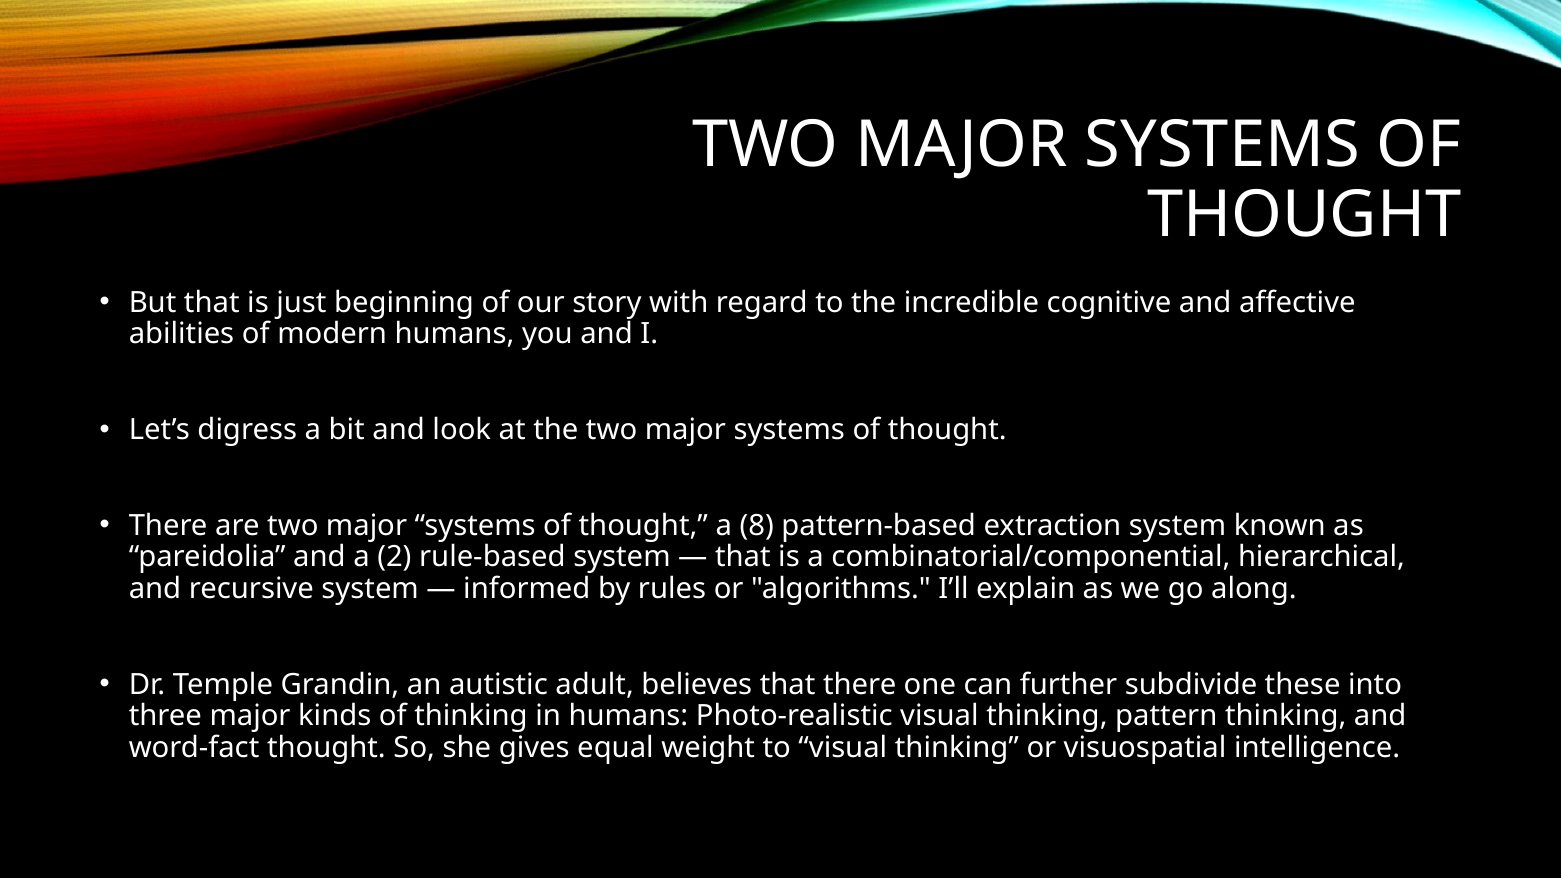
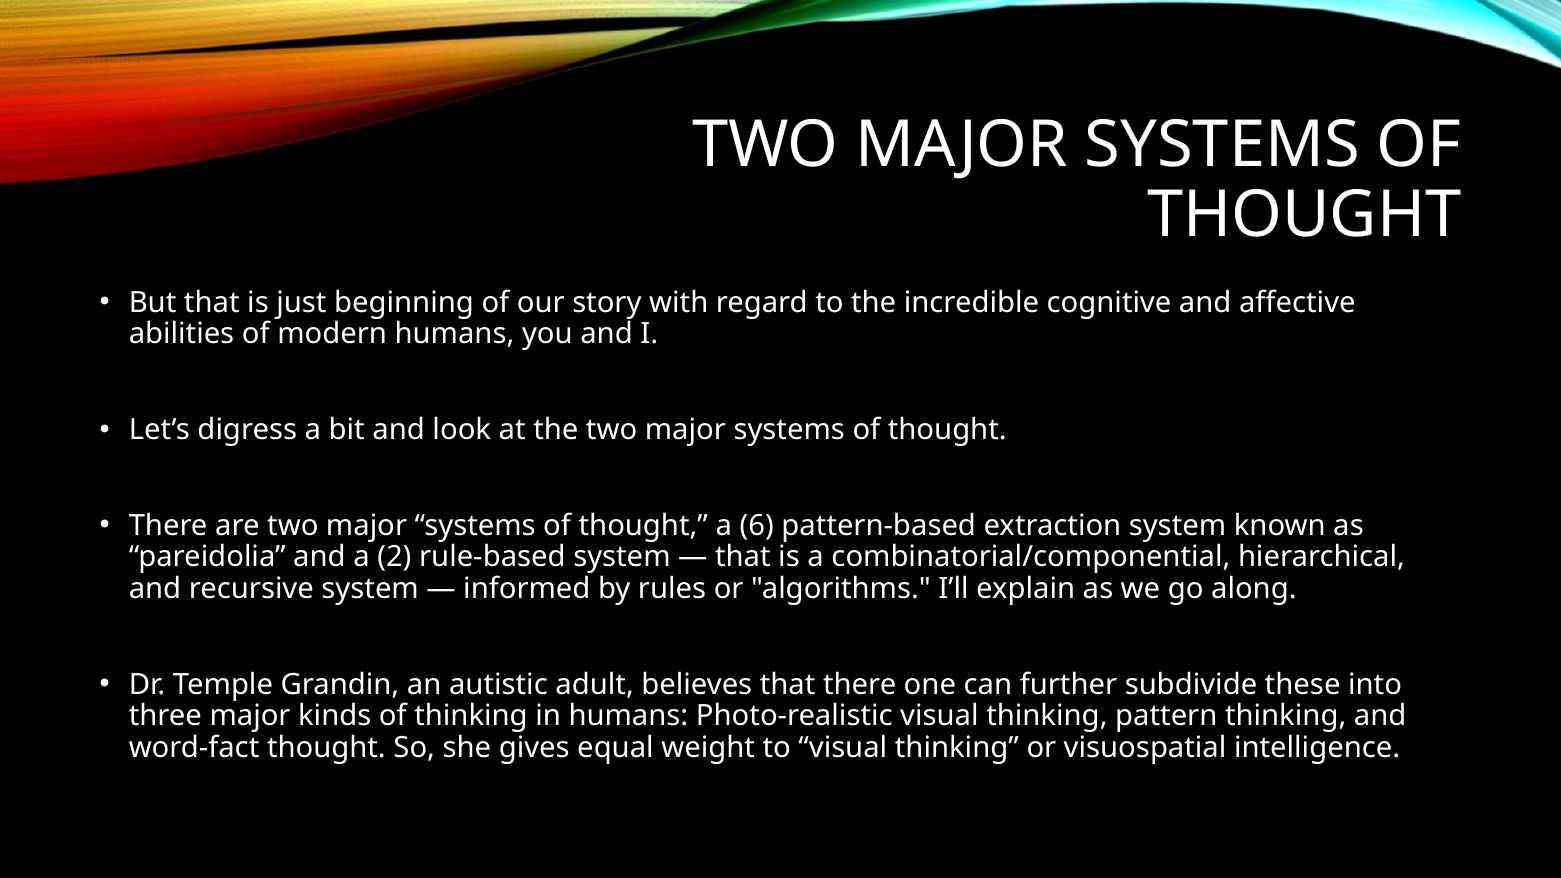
8: 8 -> 6
